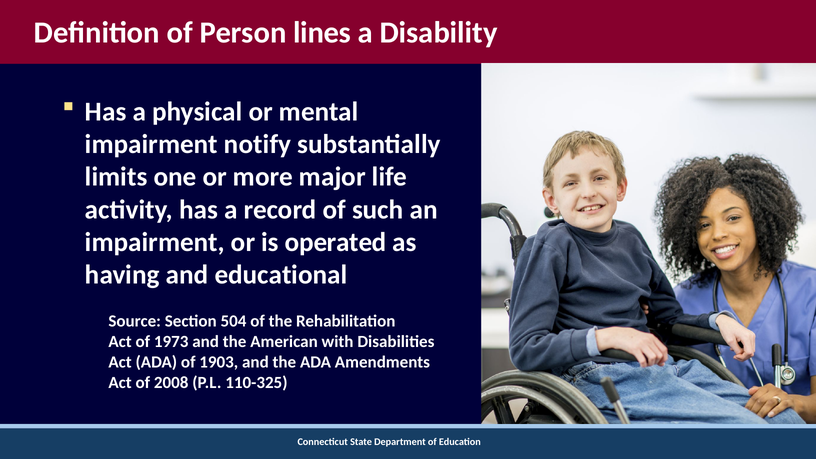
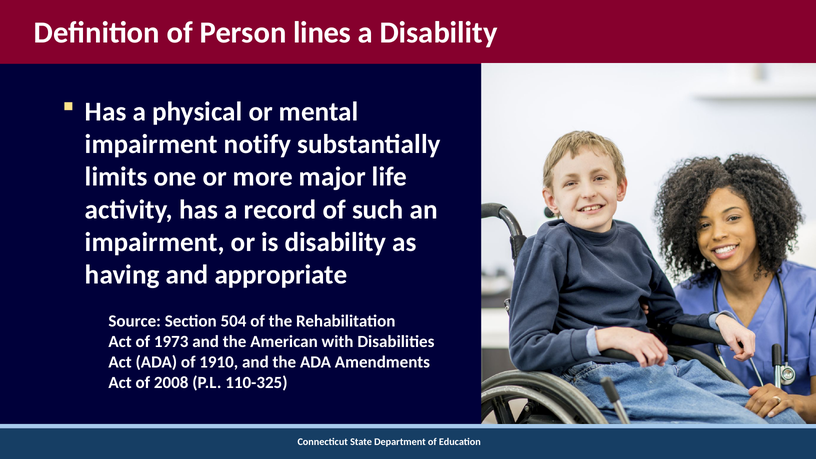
is operated: operated -> disability
educational: educational -> appropriate
1903: 1903 -> 1910
